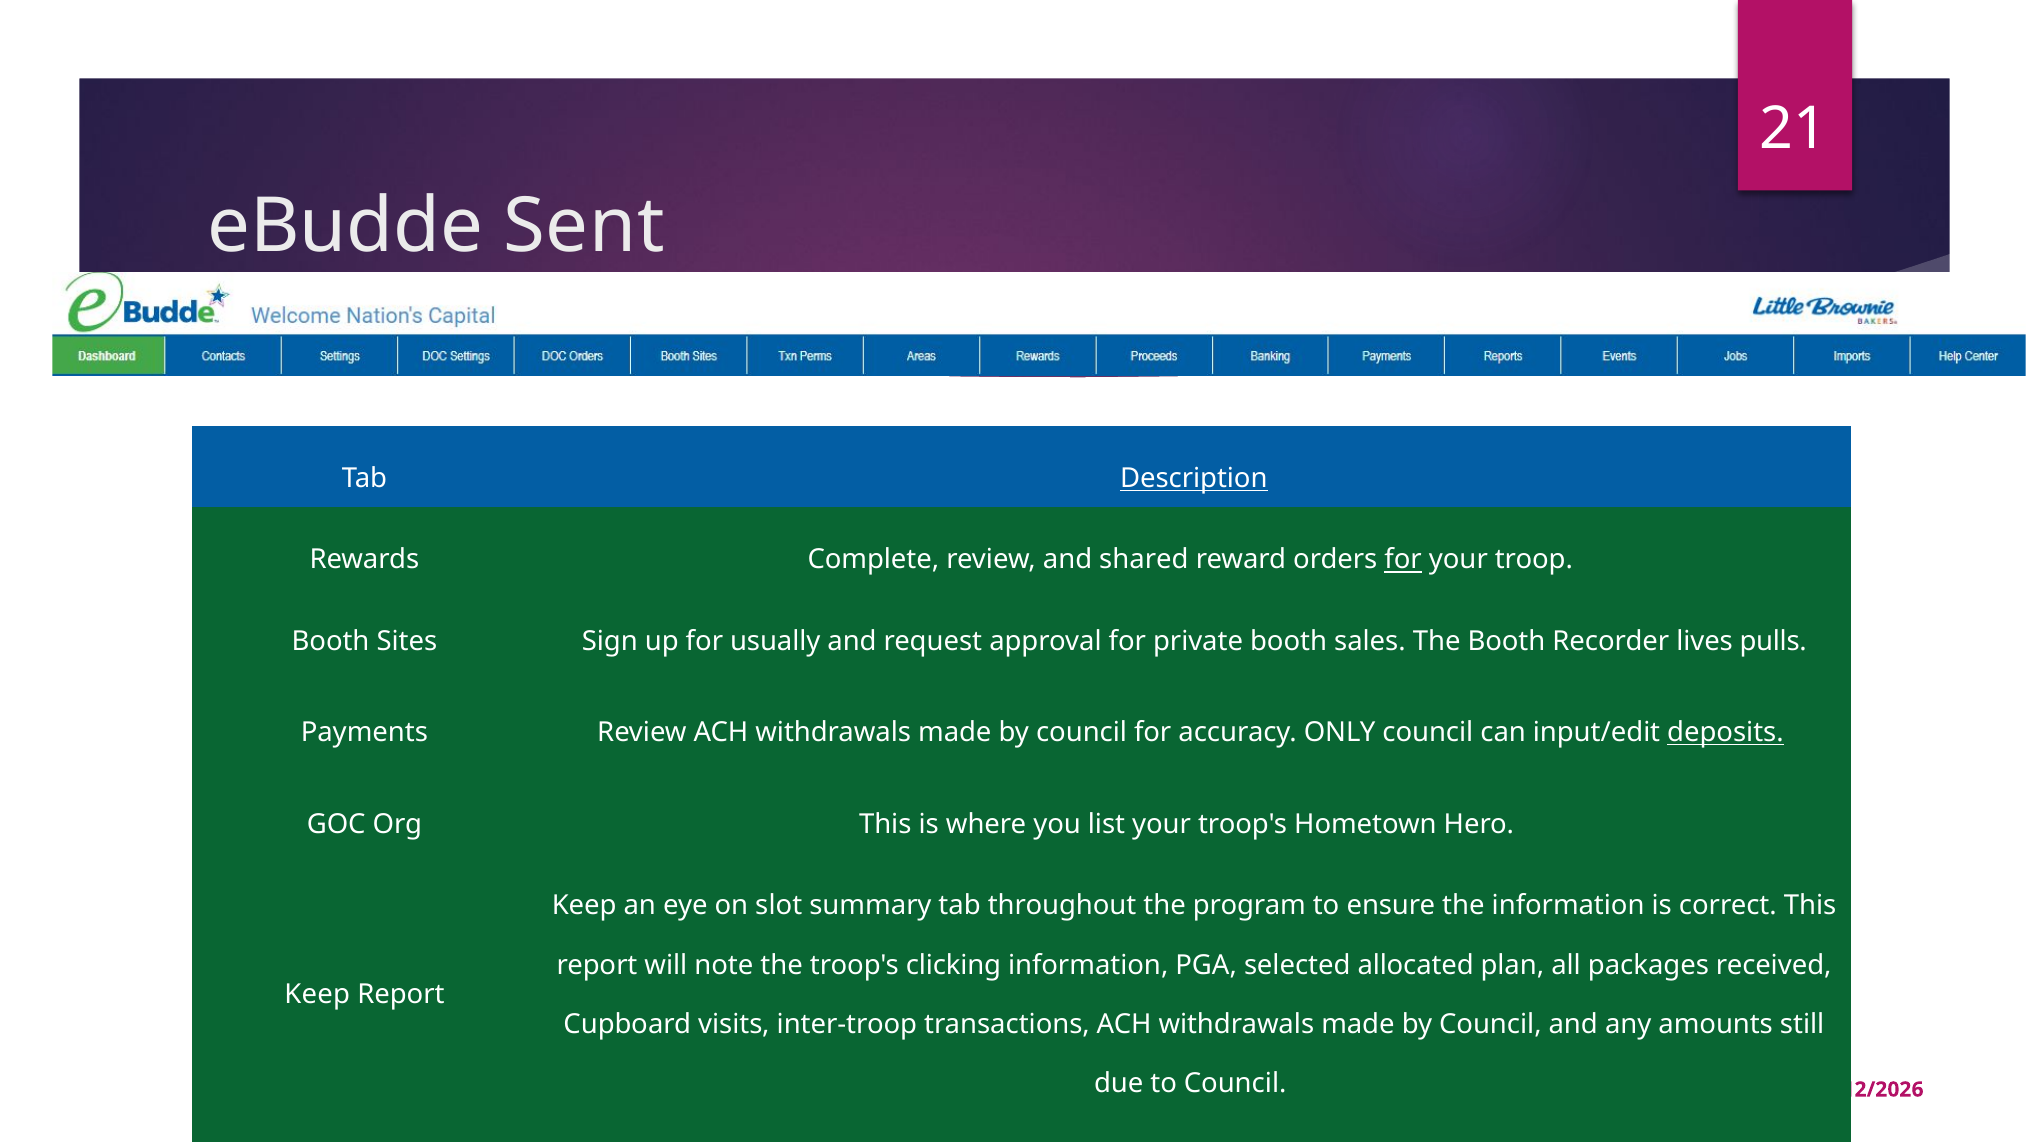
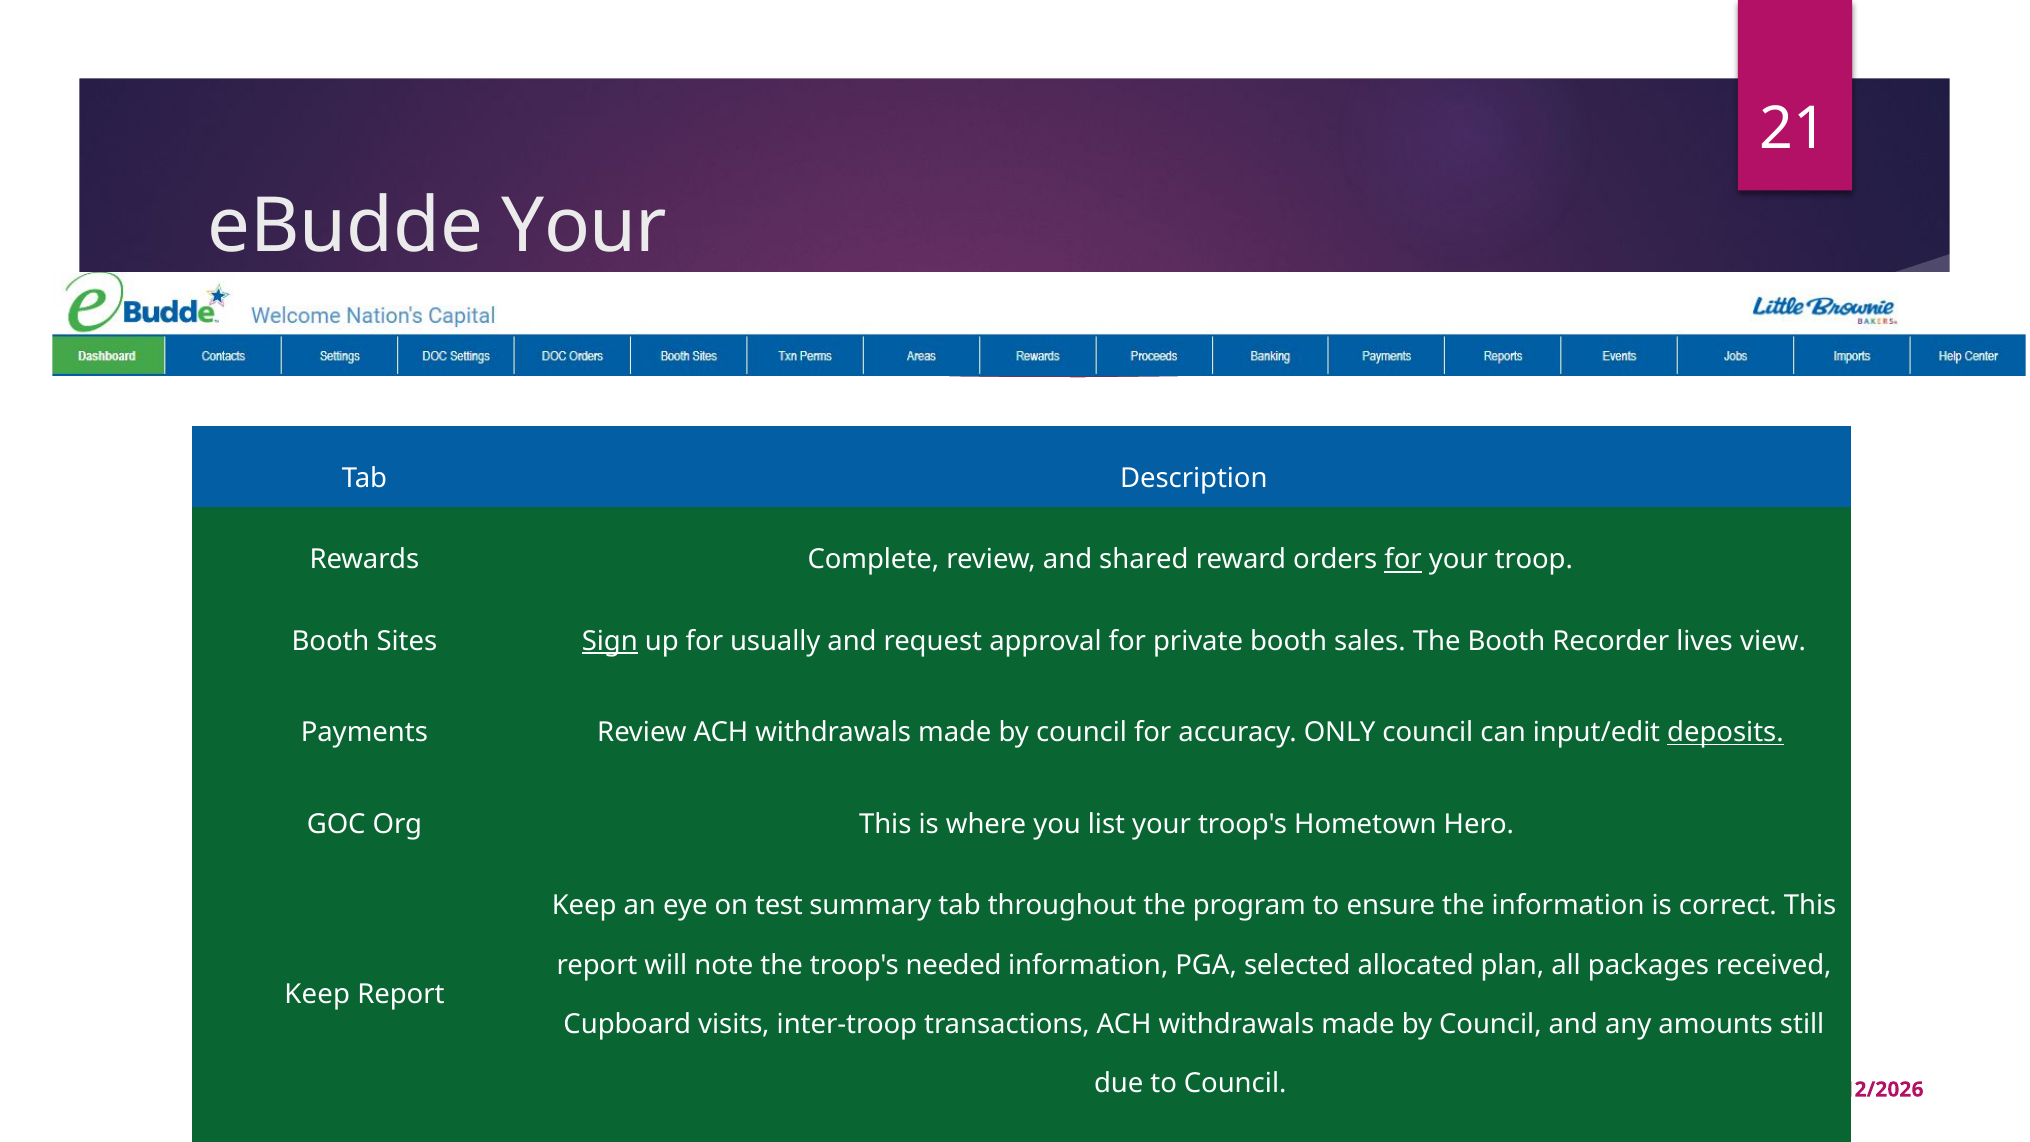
eBudde Sent: Sent -> Your
Description underline: present -> none
Sign underline: none -> present
pulls: pulls -> view
slot: slot -> test
clicking: clicking -> needed
